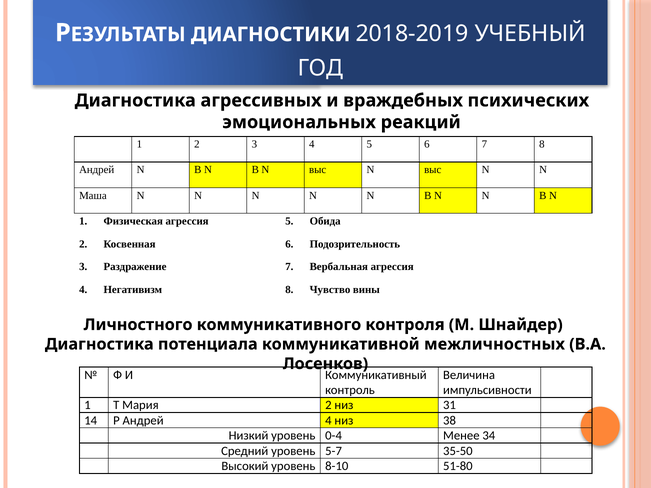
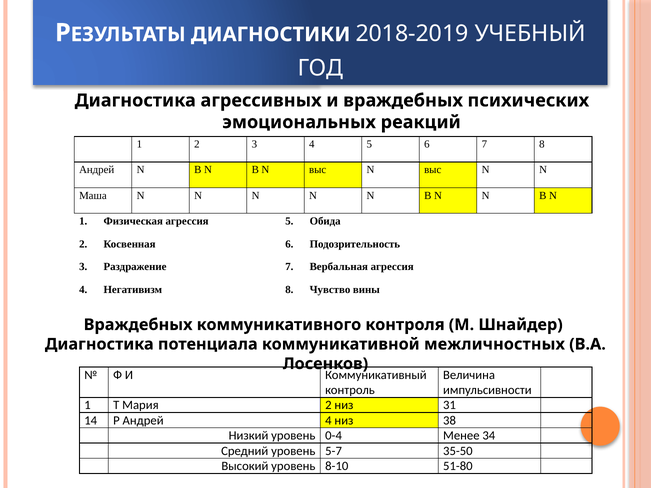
Личностного at (138, 325): Личностного -> Враждебных
